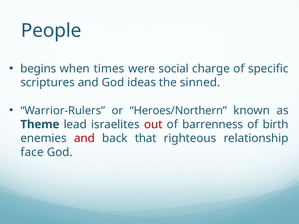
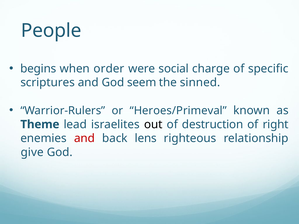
times: times -> order
ideas: ideas -> seem
Heroes/Northern: Heroes/Northern -> Heroes/Primeval
out colour: red -> black
barrenness: barrenness -> destruction
birth: birth -> right
that: that -> lens
face: face -> give
